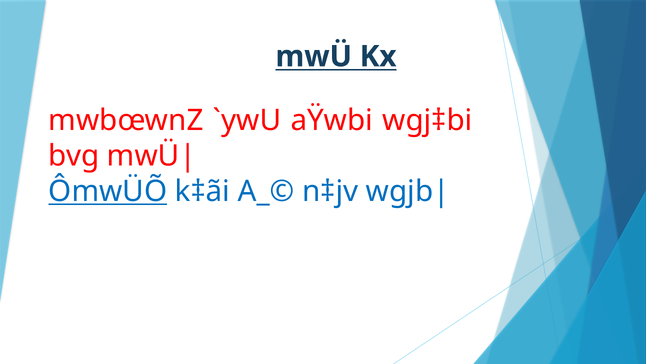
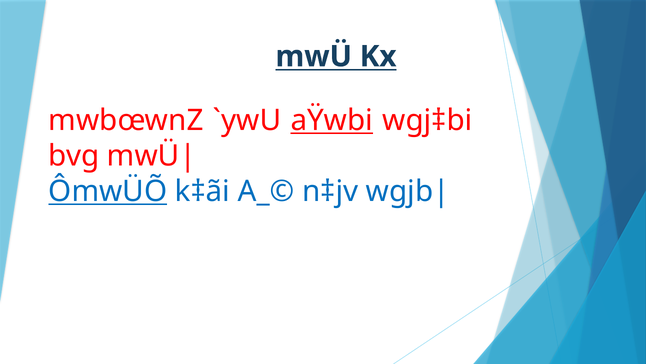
aŸwbi underline: none -> present
